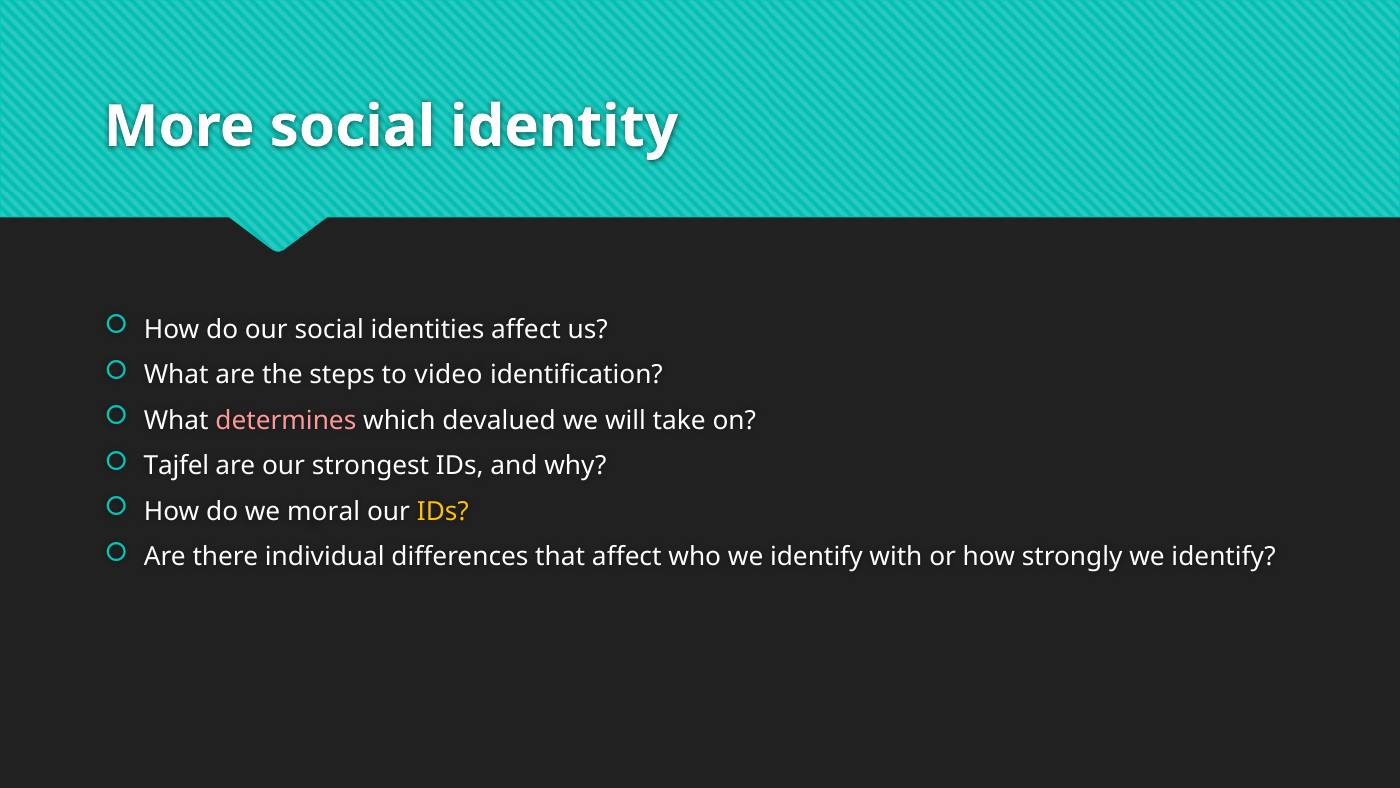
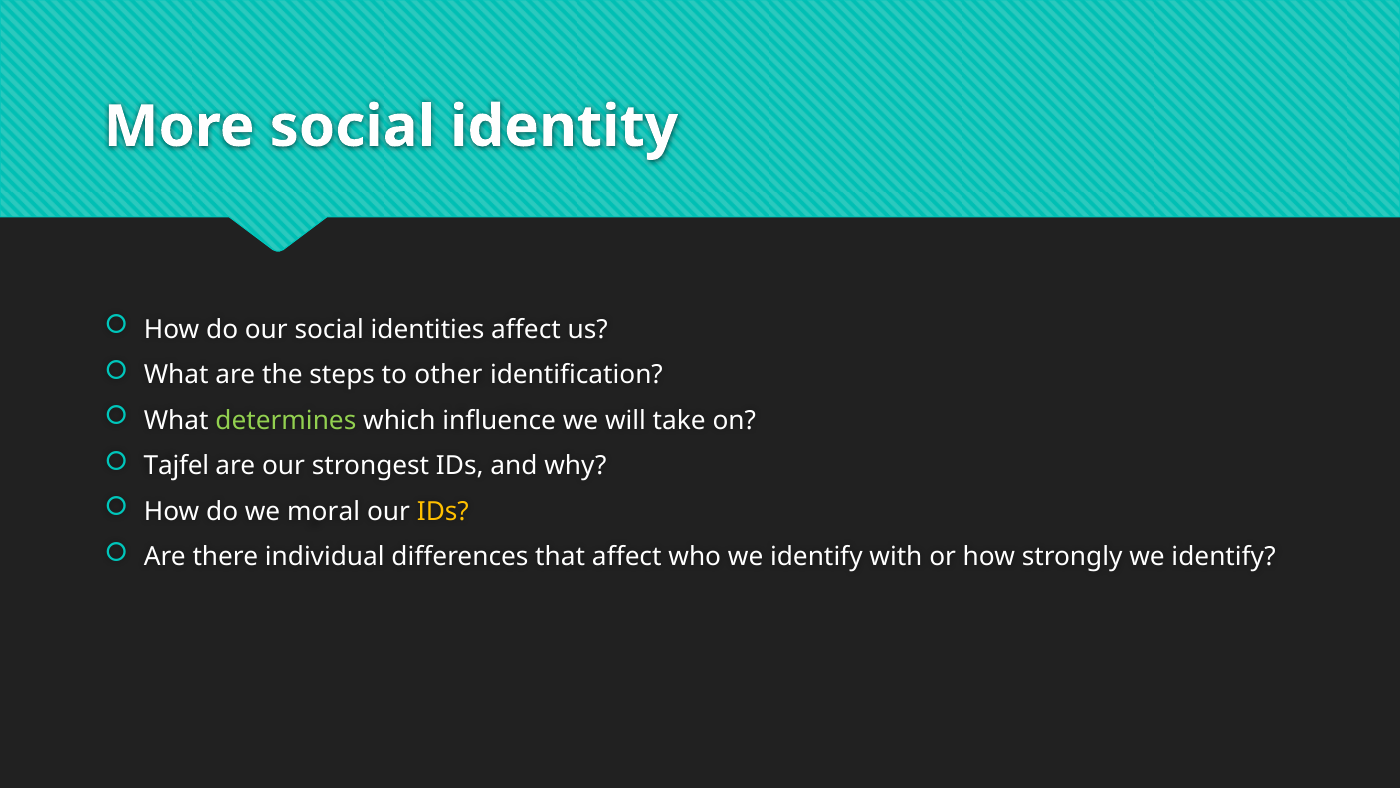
video: video -> other
determines colour: pink -> light green
devalued: devalued -> influence
